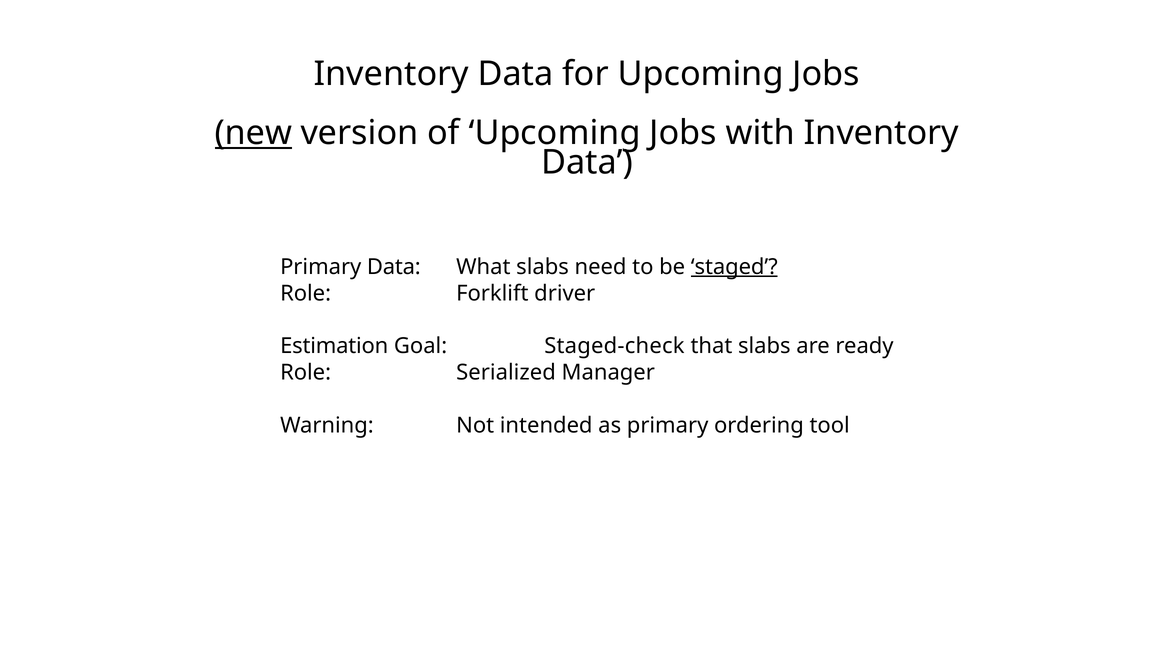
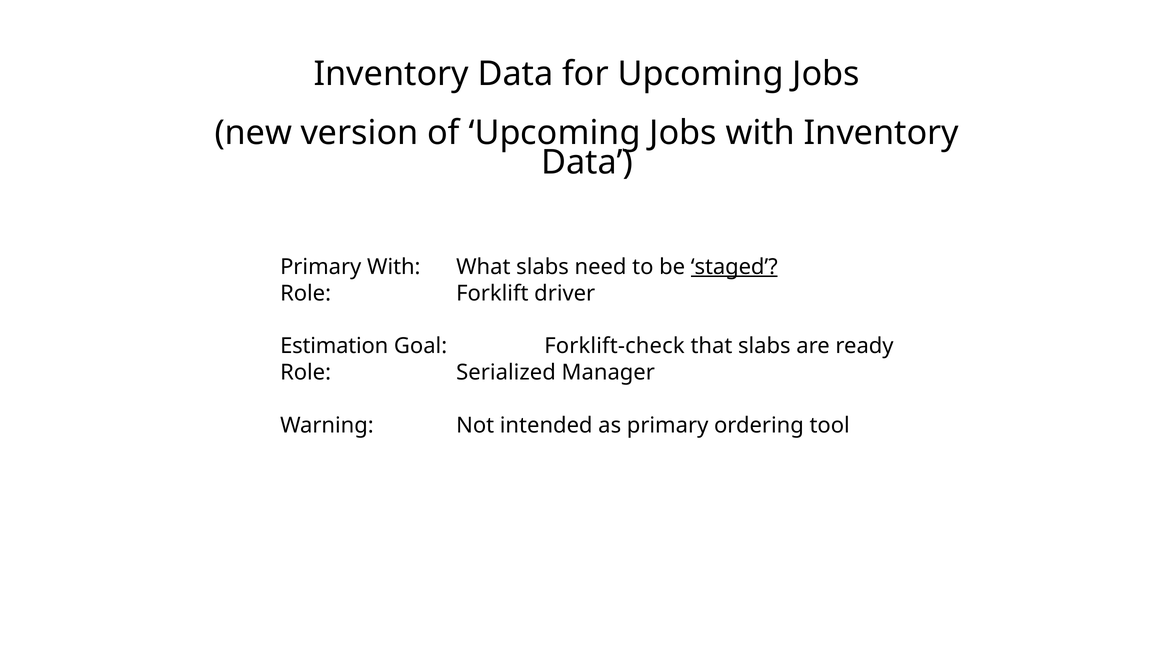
new underline: present -> none
Primary Data: Data -> With
Staged-check: Staged-check -> Forklift-check
